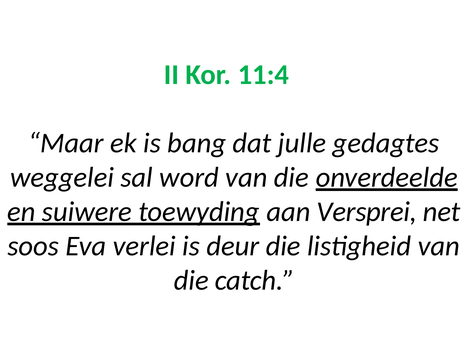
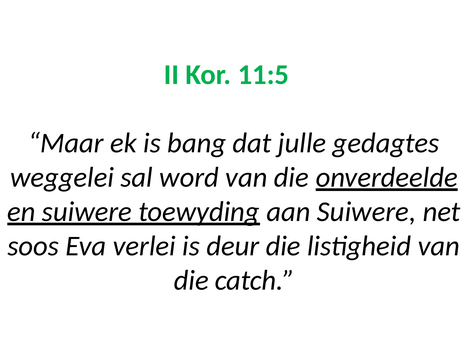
11:4: 11:4 -> 11:5
aan Versprei: Versprei -> Suiwere
